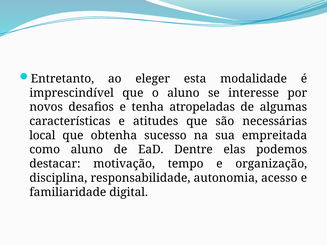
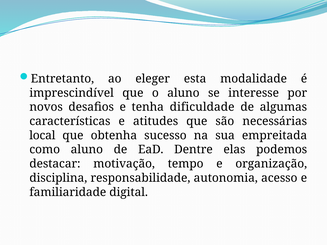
atropeladas: atropeladas -> dificuldade
